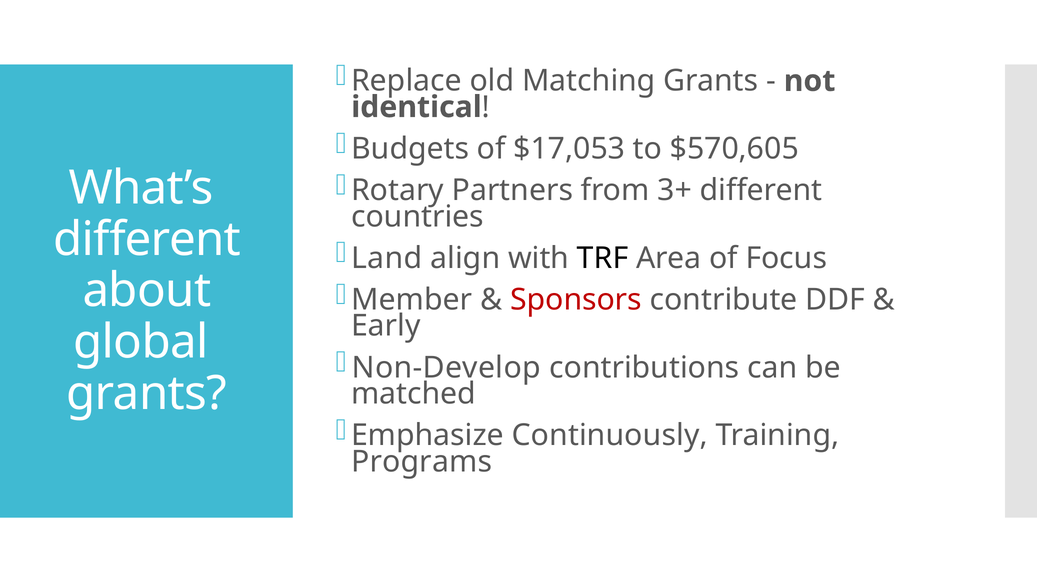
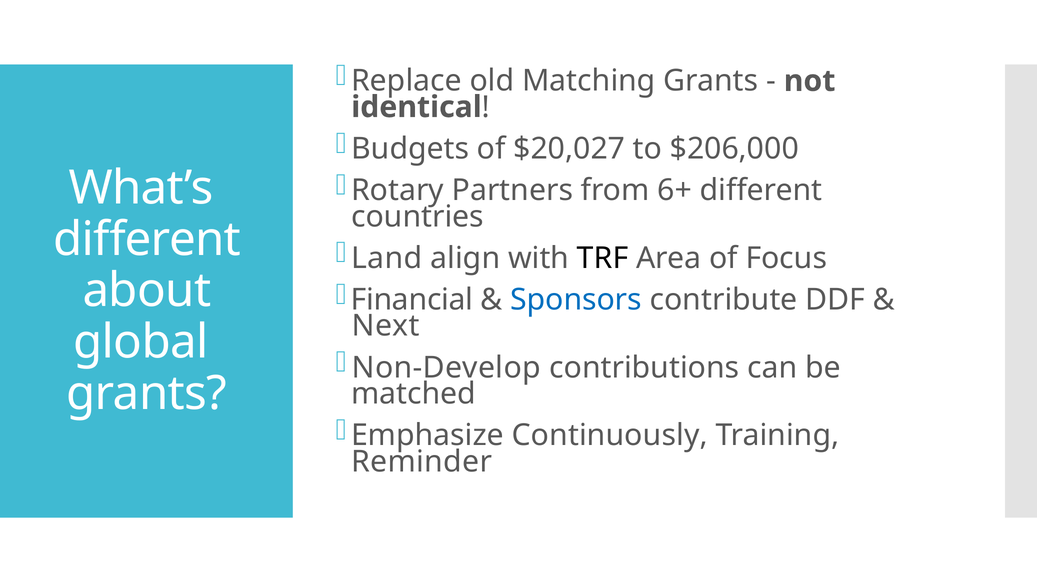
$17,053: $17,053 -> $20,027
$570,605: $570,605 -> $206,000
3+: 3+ -> 6+
Member: Member -> Financial
Sponsors colour: red -> blue
Early: Early -> Next
Programs: Programs -> Reminder
